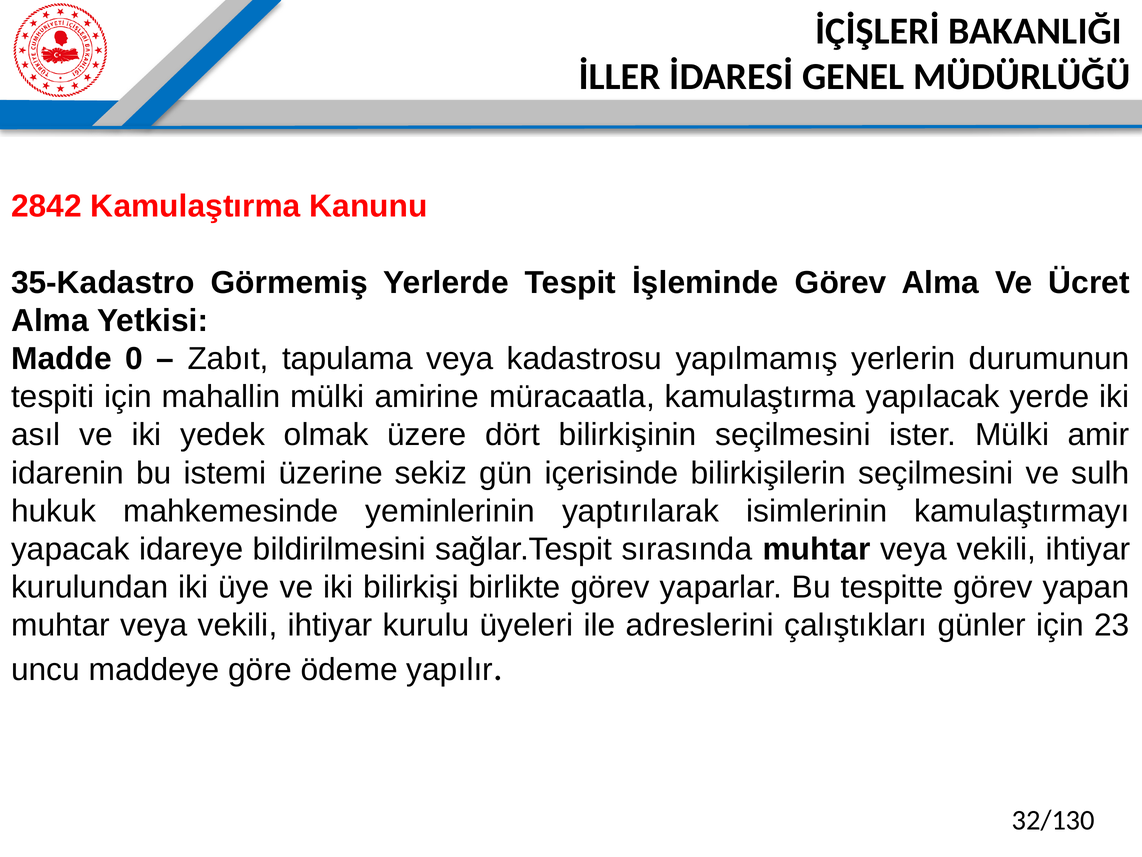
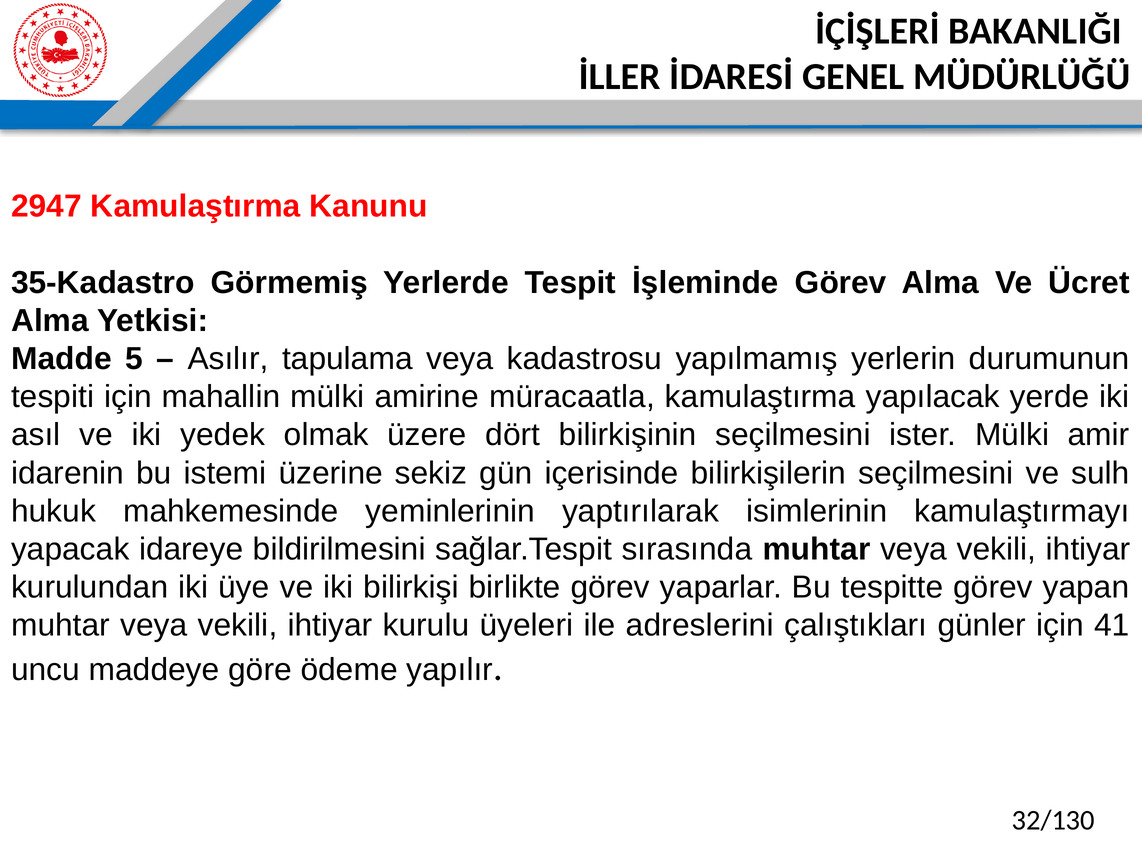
2842: 2842 -> 2947
0: 0 -> 5
Zabıt: Zabıt -> Asılır
23: 23 -> 41
